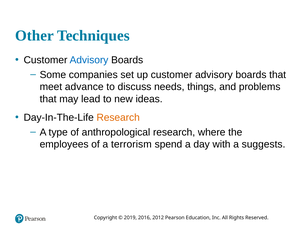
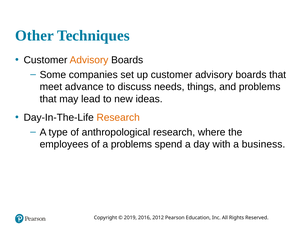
Advisory at (89, 60) colour: blue -> orange
a terrorism: terrorism -> problems
suggests: suggests -> business
